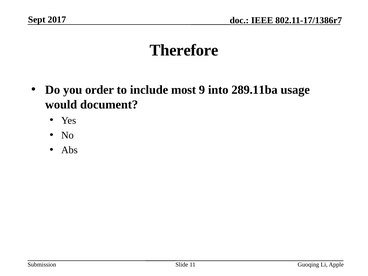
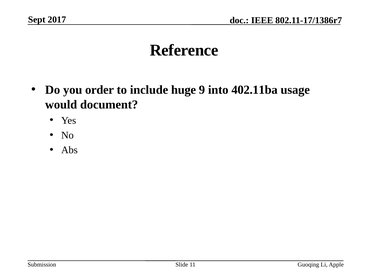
Therefore: Therefore -> Reference
most: most -> huge
289.11ba: 289.11ba -> 402.11ba
